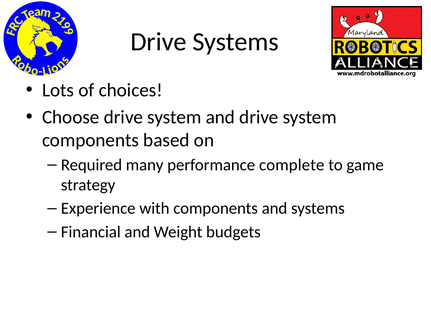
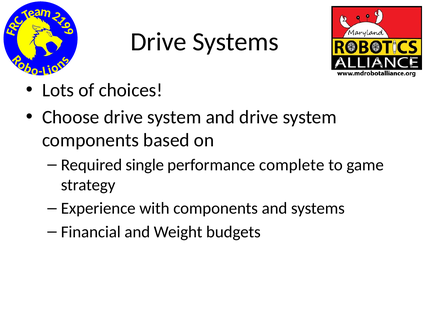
many: many -> single
